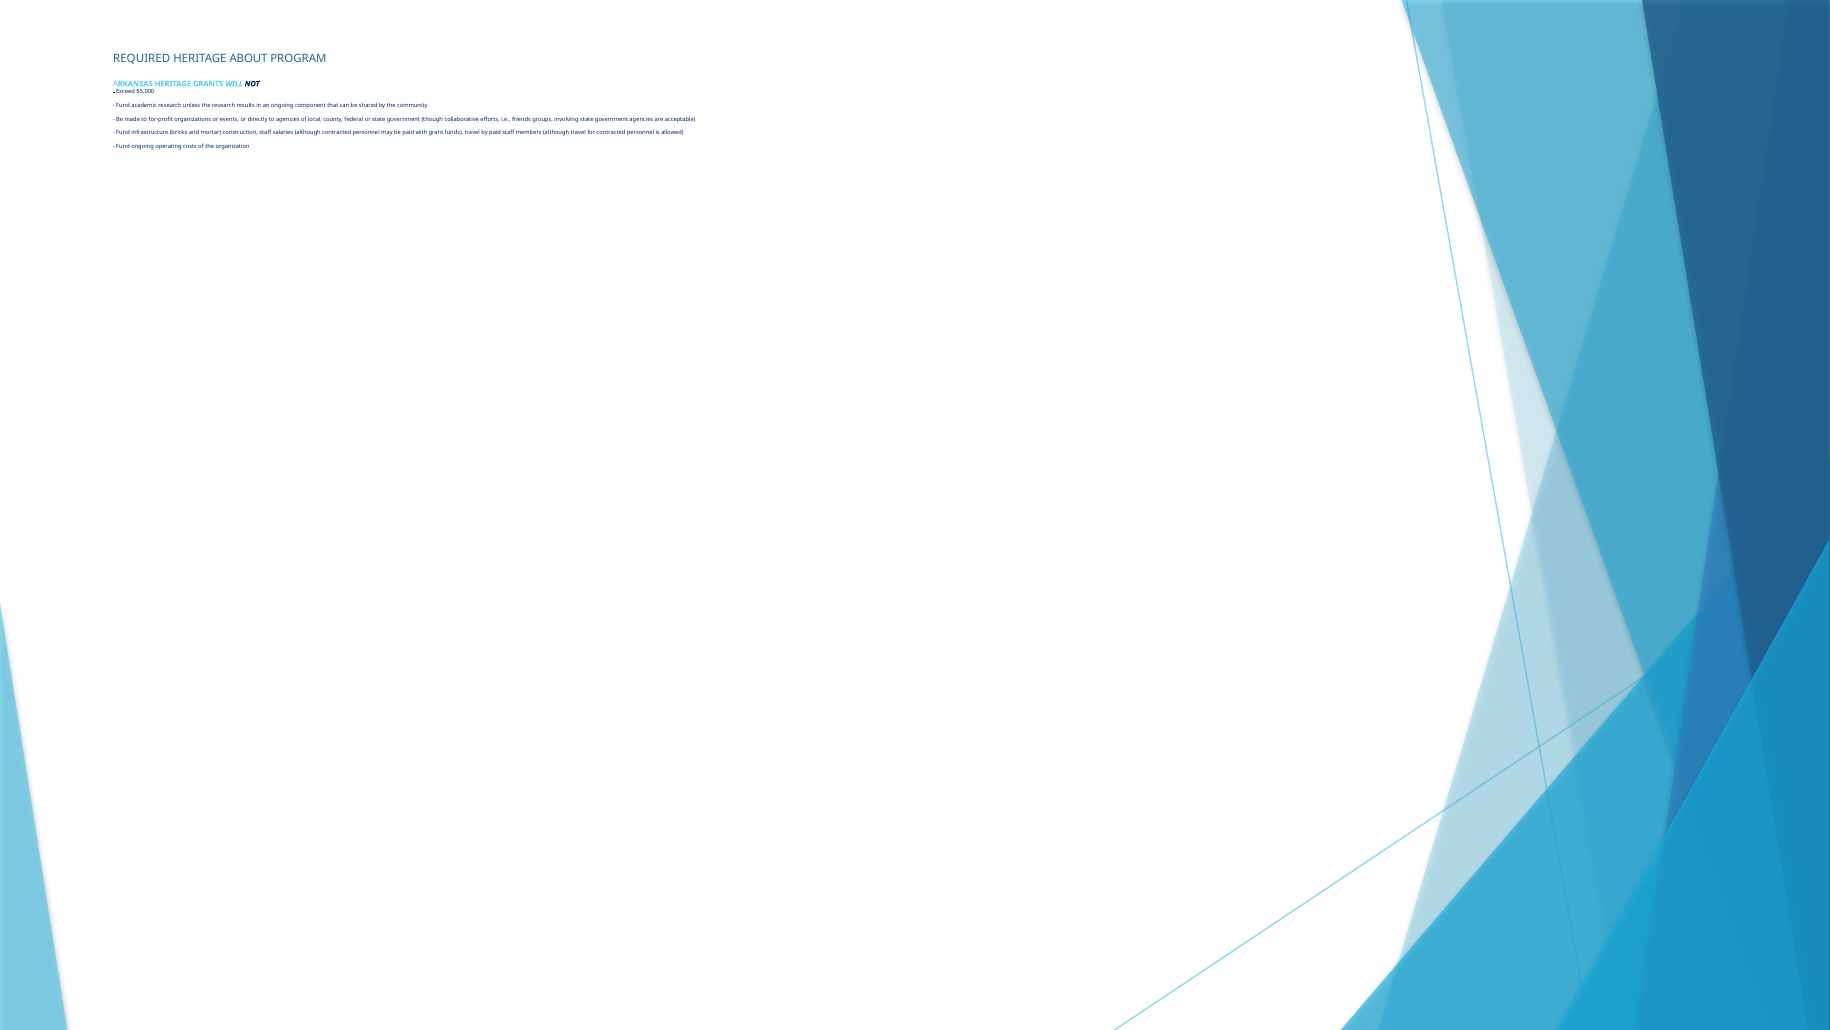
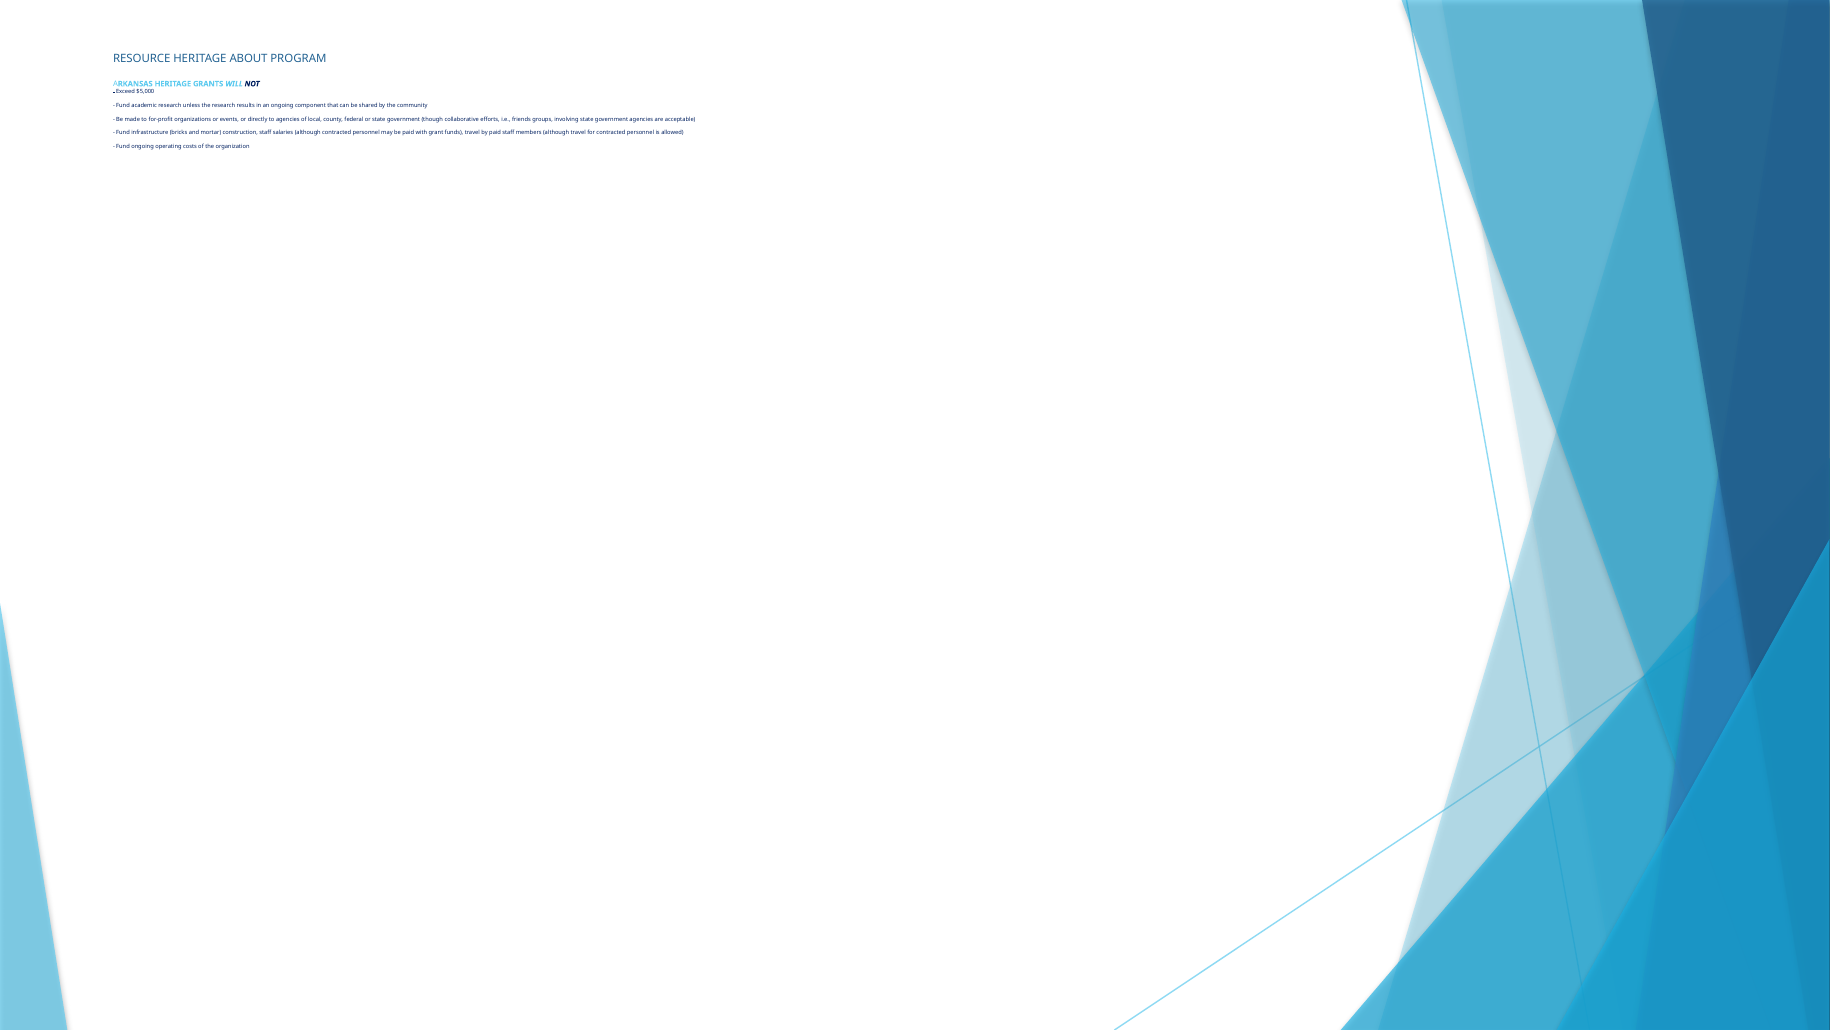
REQUIRED: REQUIRED -> RESOURCE
